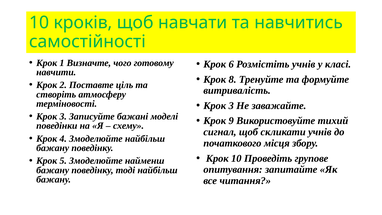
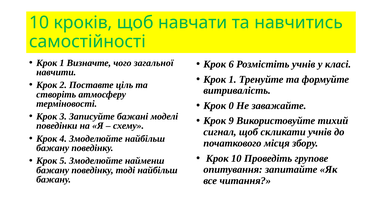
готовому: готовому -> загальної
8 at (232, 79): 8 -> 1
3 at (231, 106): 3 -> 0
